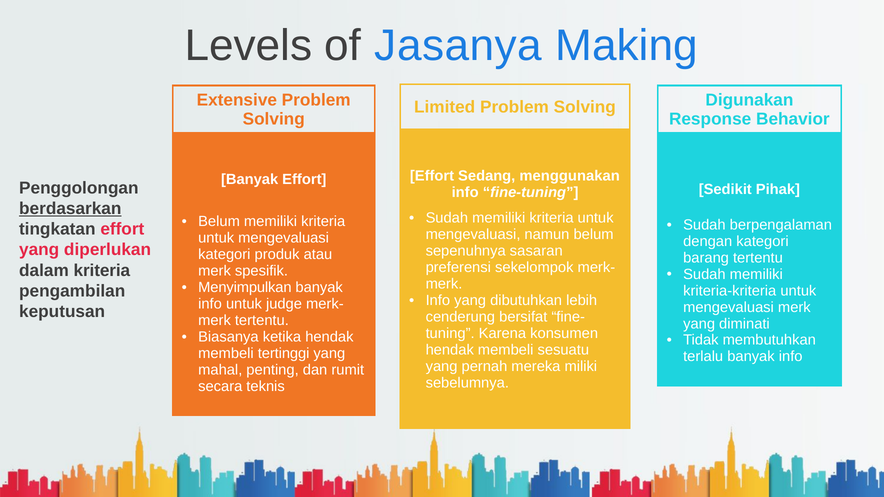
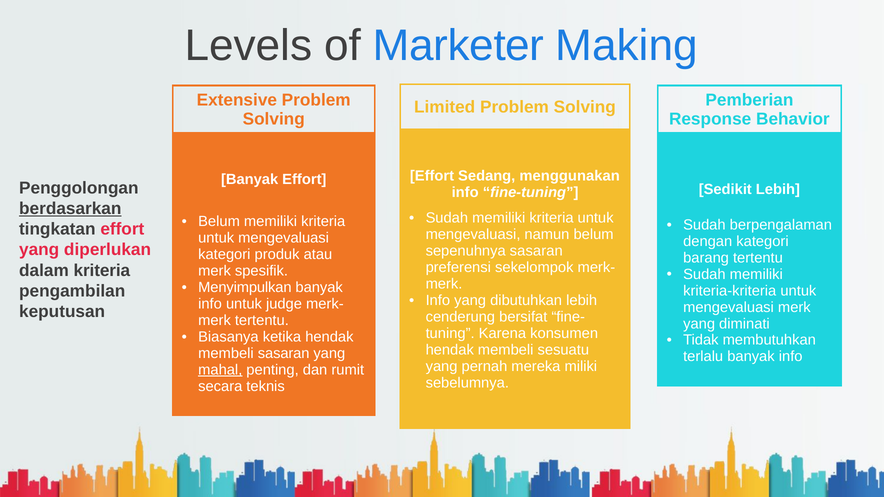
Jasanya: Jasanya -> Marketer
Digunakan: Digunakan -> Pemberian
Sedikit Pihak: Pihak -> Lebih
membeli tertinggi: tertinggi -> sasaran
mahal underline: none -> present
